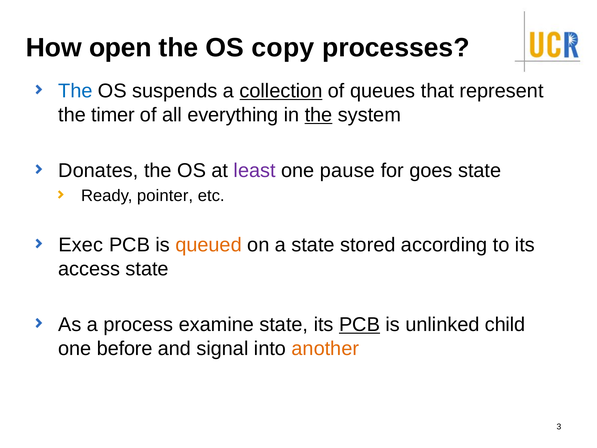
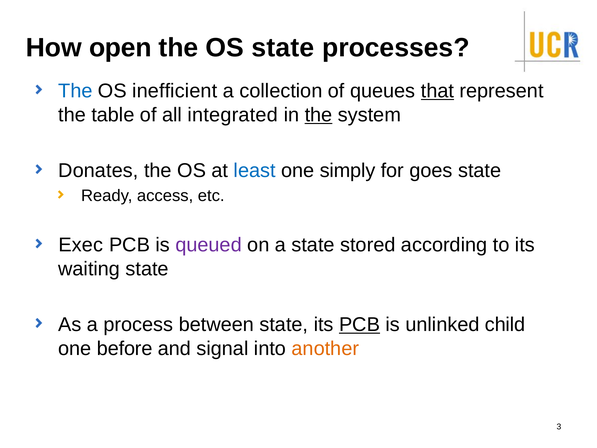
OS copy: copy -> state
suspends: suspends -> inefficient
collection underline: present -> none
that underline: none -> present
timer: timer -> table
everything: everything -> integrated
least colour: purple -> blue
pause: pause -> simply
pointer: pointer -> access
queued colour: orange -> purple
access: access -> waiting
examine: examine -> between
